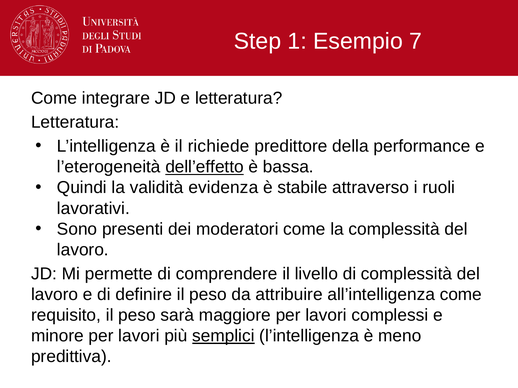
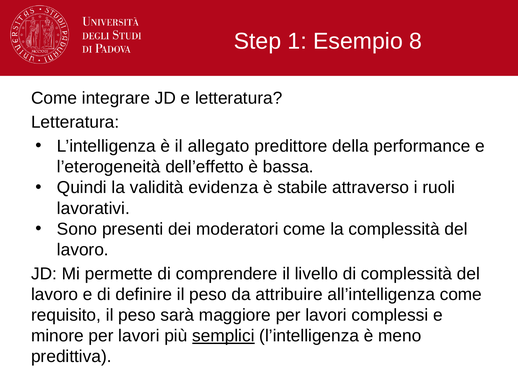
7: 7 -> 8
richiede: richiede -> allegato
dell’effetto underline: present -> none
